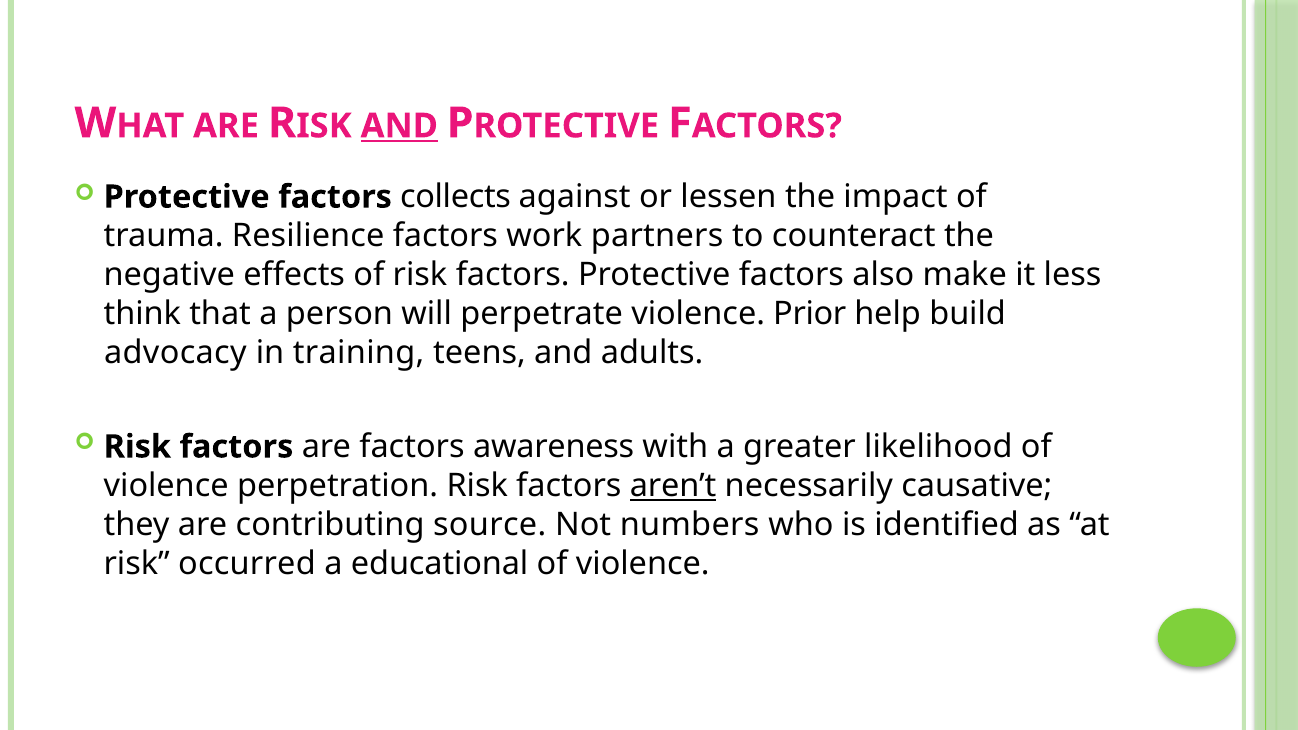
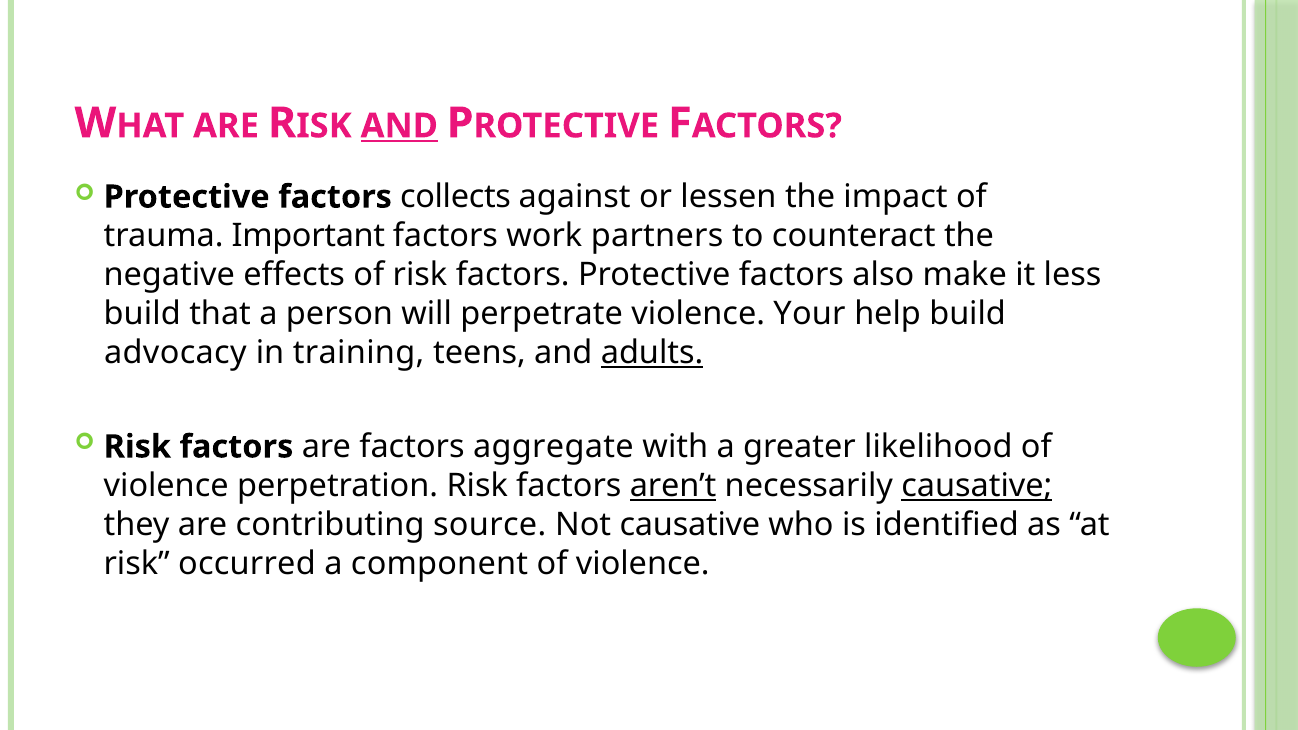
Resilience: Resilience -> Important
think at (142, 314): think -> build
Prior: Prior -> Your
adults underline: none -> present
awareness: awareness -> aggregate
causative at (977, 486) underline: none -> present
Not numbers: numbers -> causative
educational: educational -> component
